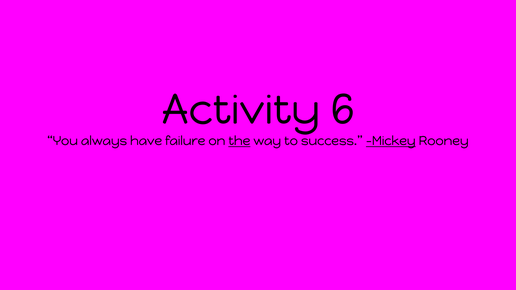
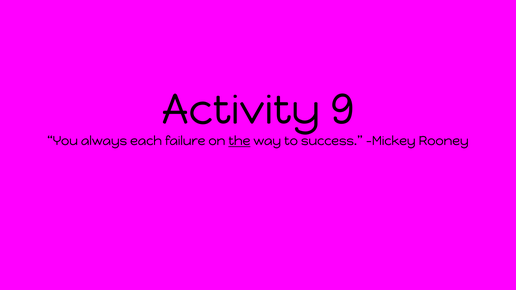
6: 6 -> 9
have: have -> each
Mickey underline: present -> none
